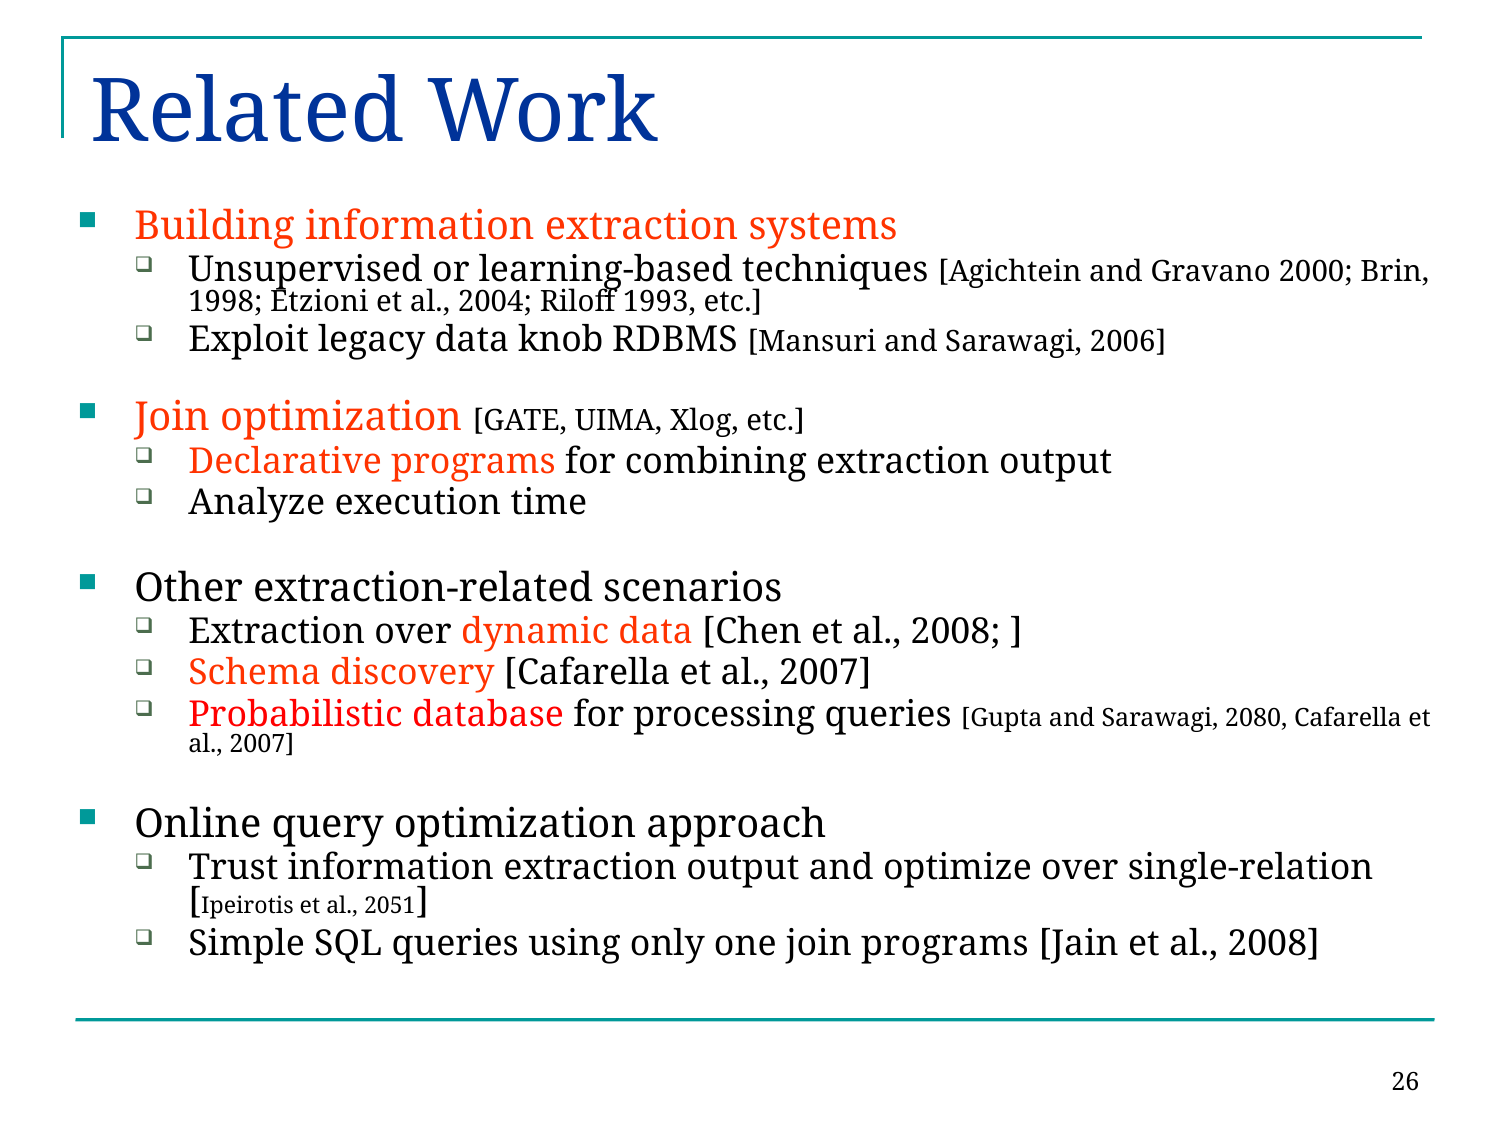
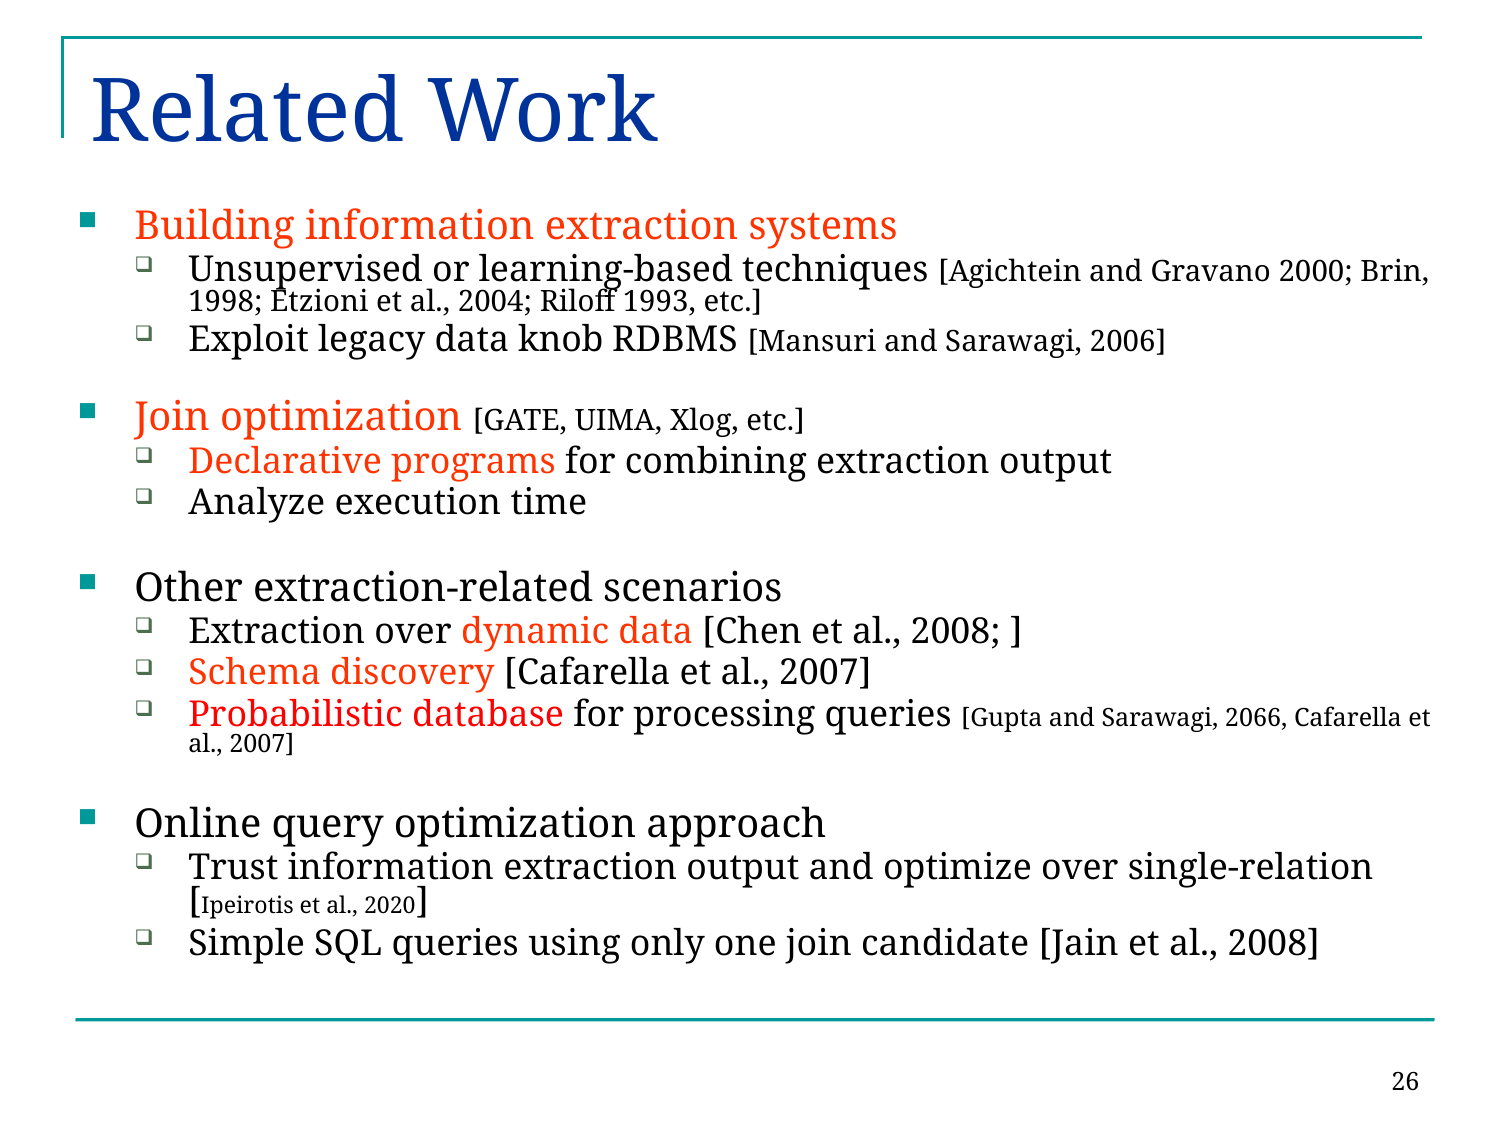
2080: 2080 -> 2066
2051: 2051 -> 2020
join programs: programs -> candidate
